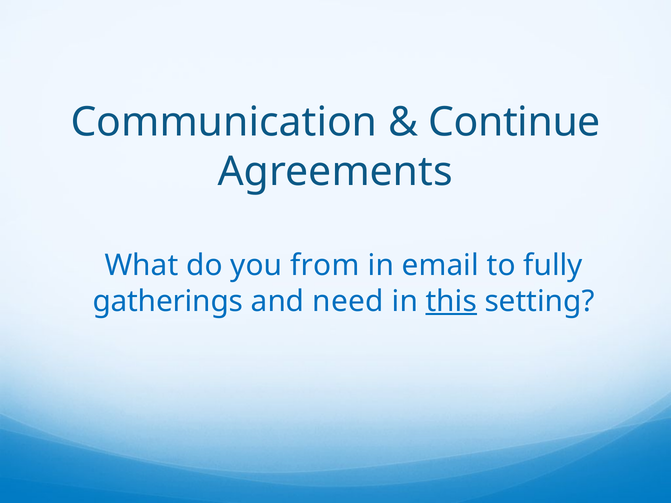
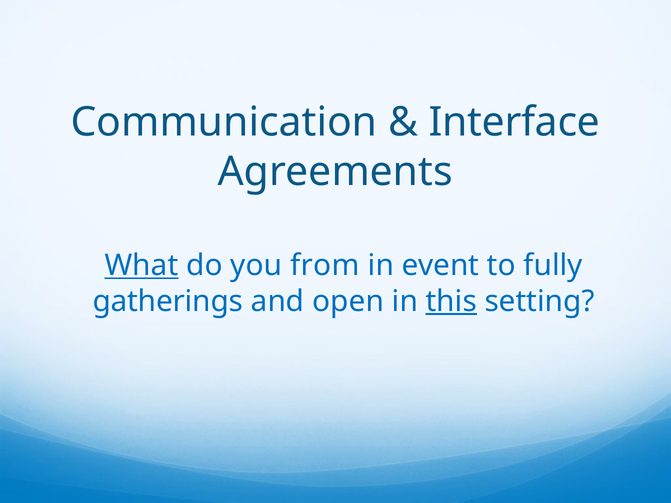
Continue: Continue -> Interface
What underline: none -> present
email: email -> event
need: need -> open
